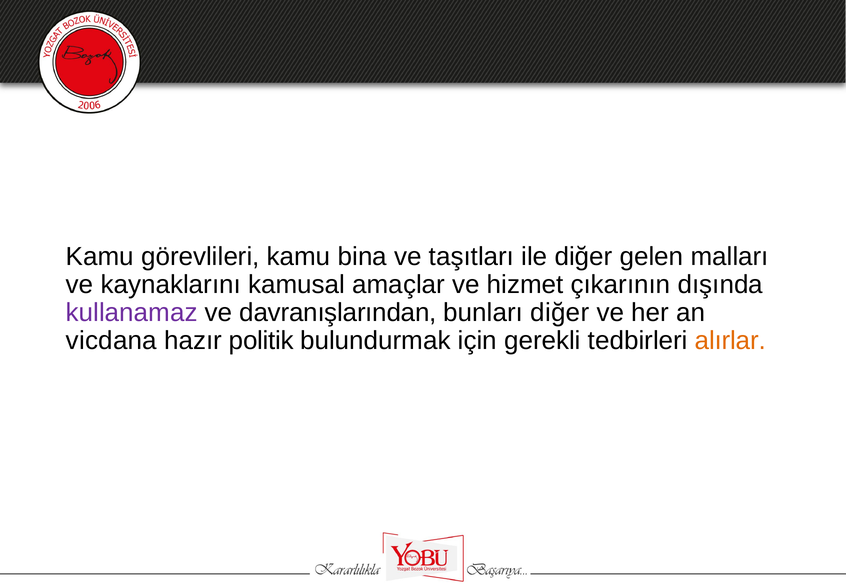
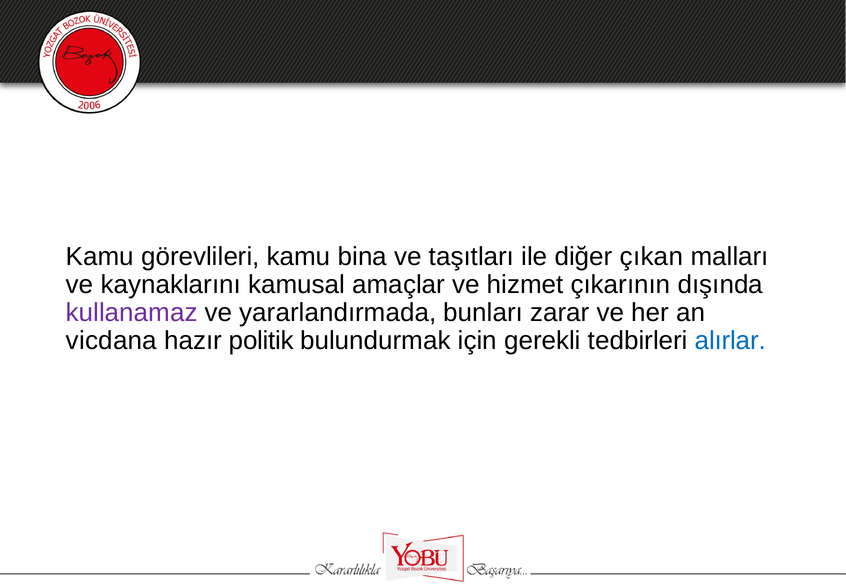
gelen: gelen -> çıkan
davranışlarından: davranışlarından -> yararlandırmada
bunları diğer: diğer -> zarar
alırlar colour: orange -> blue
